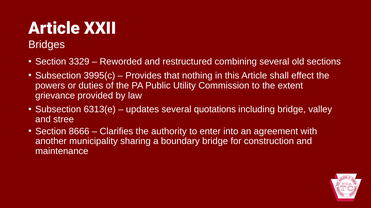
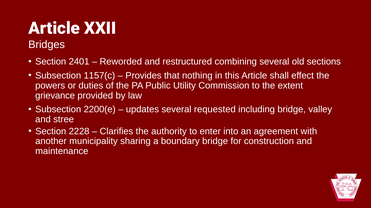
3329: 3329 -> 2401
3995(c: 3995(c -> 1157(c
6313(e: 6313(e -> 2200(e
quotations: quotations -> requested
8666: 8666 -> 2228
